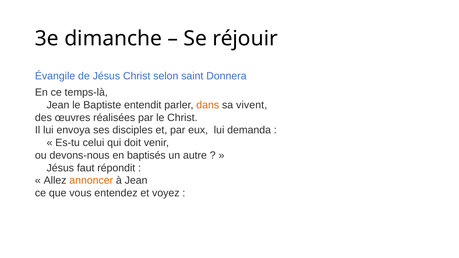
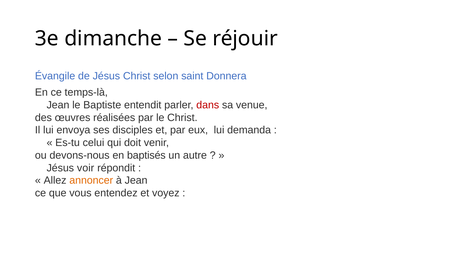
dans colour: orange -> red
vivent: vivent -> venue
faut: faut -> voir
